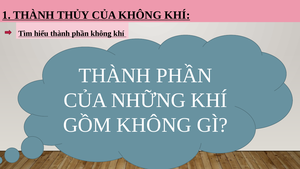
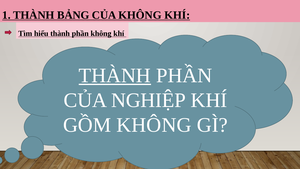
THỦY: THỦY -> BẢNG
THÀNH at (115, 75) underline: none -> present
NHỮNG: NHỮNG -> NGHIỆP
